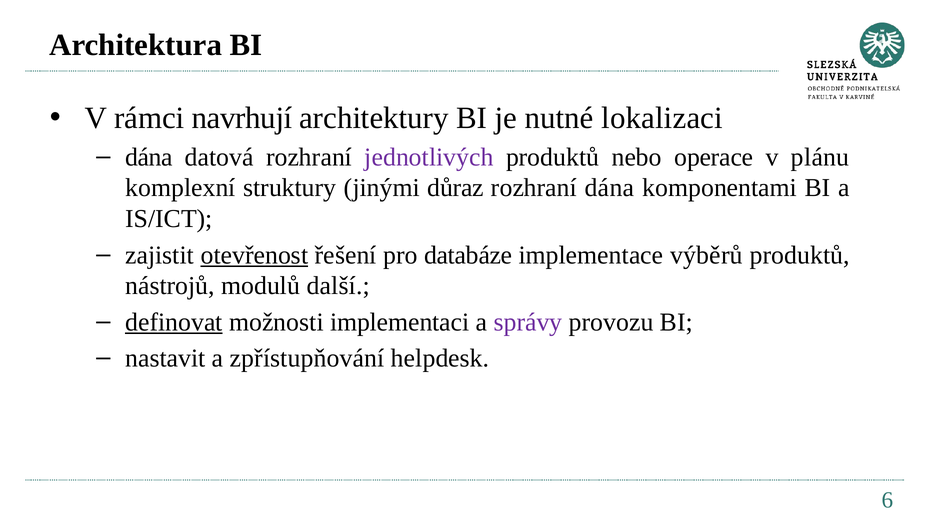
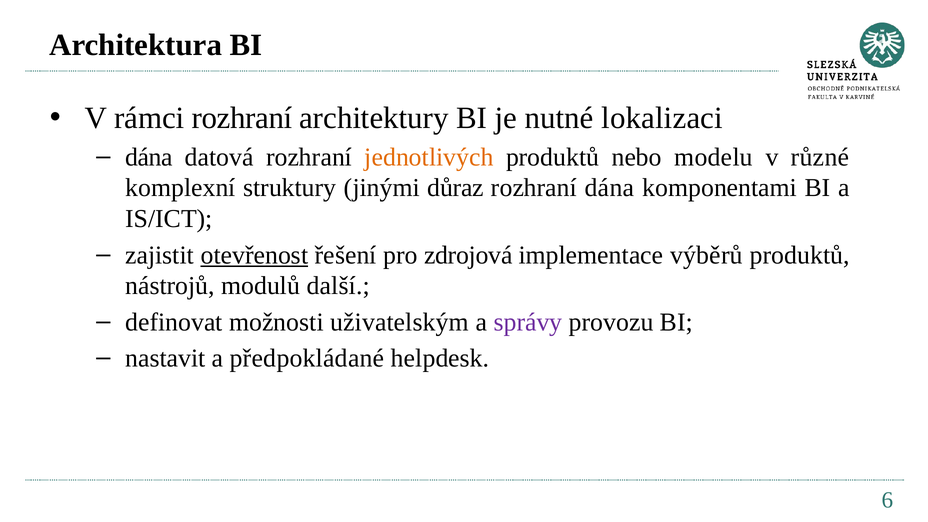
rámci navrhují: navrhují -> rozhraní
jednotlivých colour: purple -> orange
operace: operace -> modelu
plánu: plánu -> různé
databáze: databáze -> zdrojová
definovat underline: present -> none
implementaci: implementaci -> uživatelským
zpřístupňování: zpřístupňování -> předpokládané
